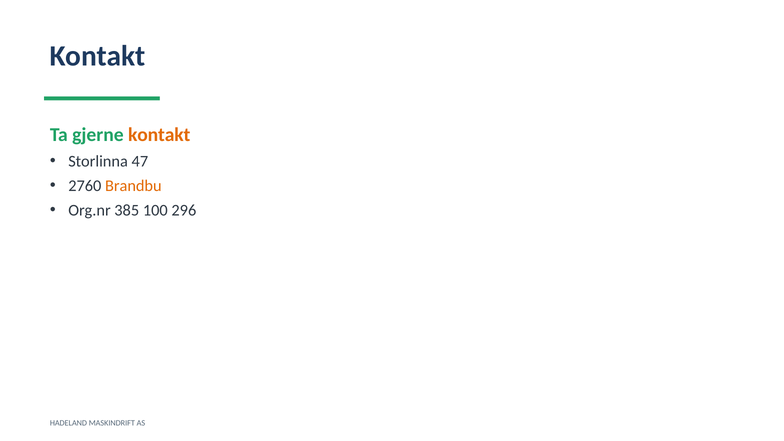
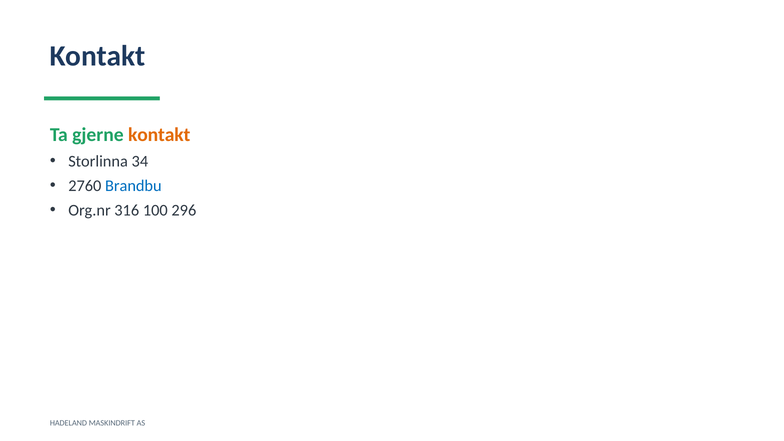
47: 47 -> 34
Brandbu colour: orange -> blue
385: 385 -> 316
